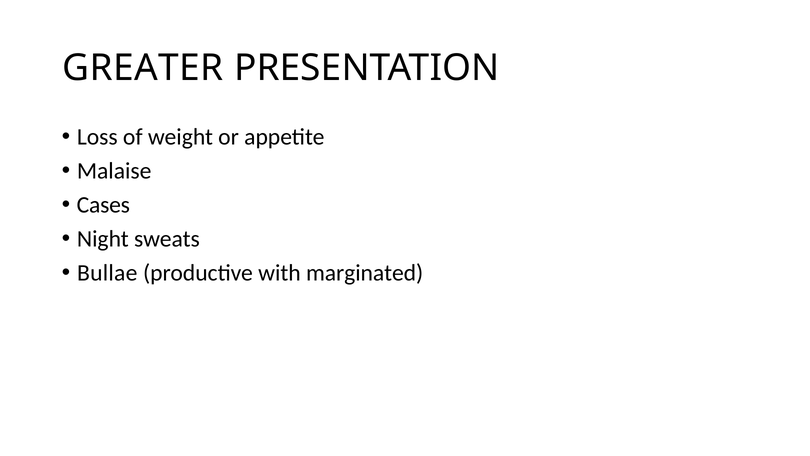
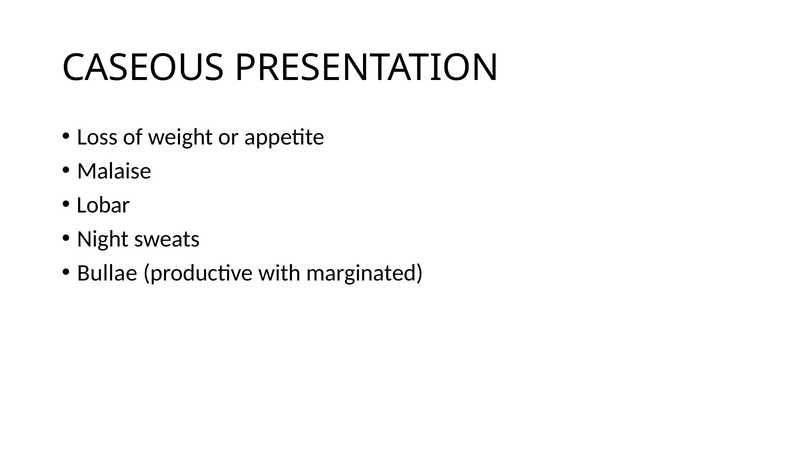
GREATER: GREATER -> CASEOUS
Cases: Cases -> Lobar
